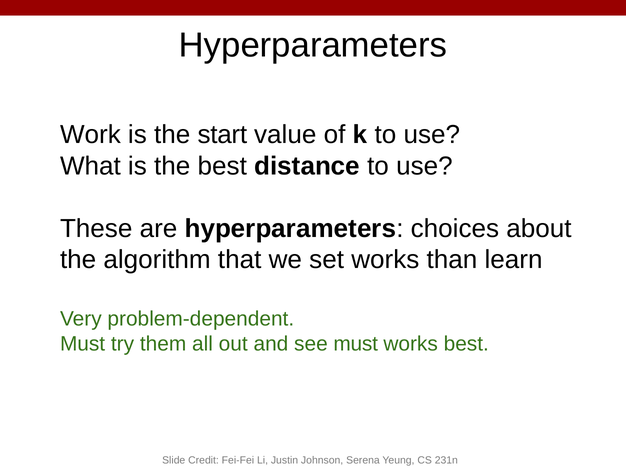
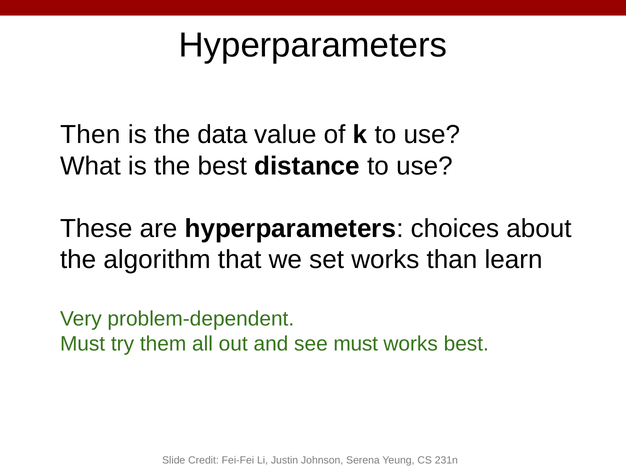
Work: Work -> Then
start: start -> data
